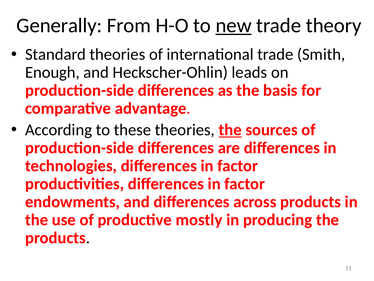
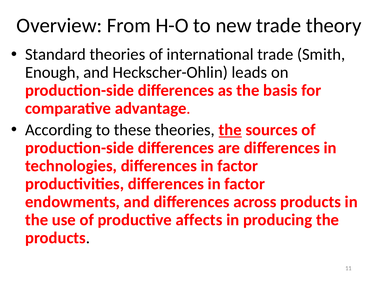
Generally: Generally -> Overview
new underline: present -> none
mostly: mostly -> affects
